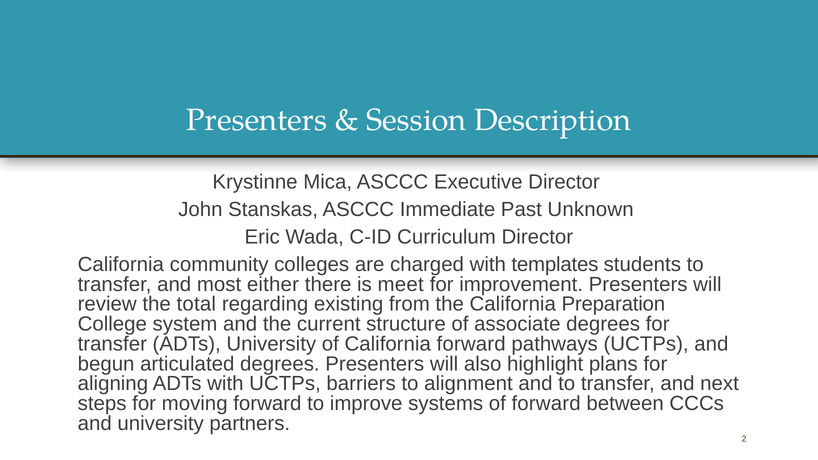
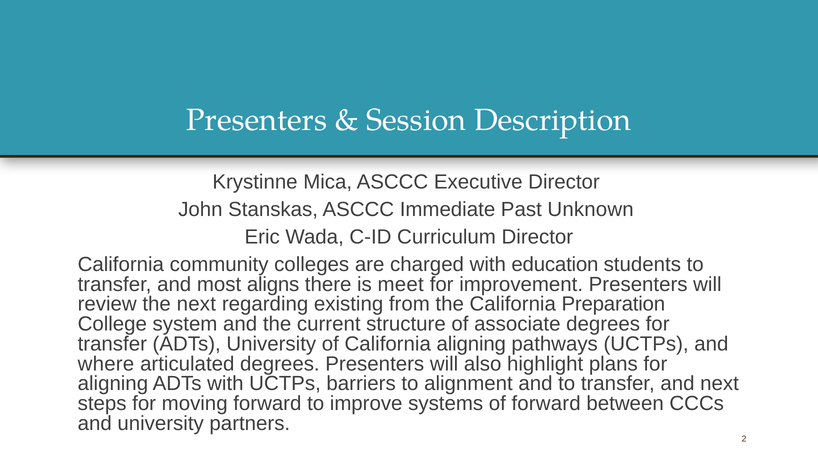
templates: templates -> education
either: either -> aligns
the total: total -> next
California forward: forward -> aligning
begun: begun -> where
